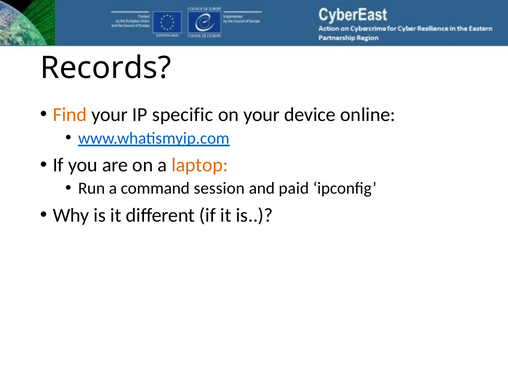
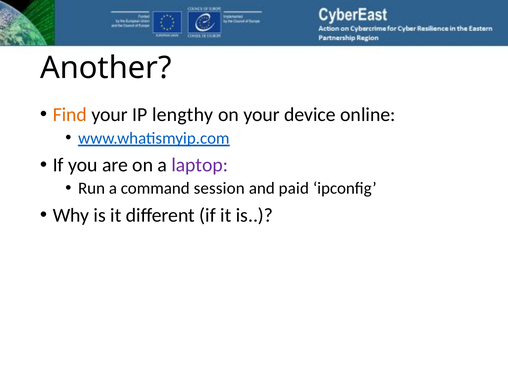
Records: Records -> Another
specific: specific -> lengthy
laptop colour: orange -> purple
